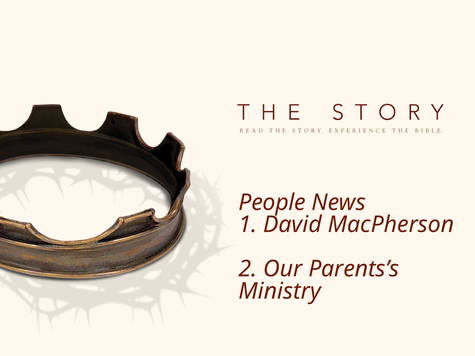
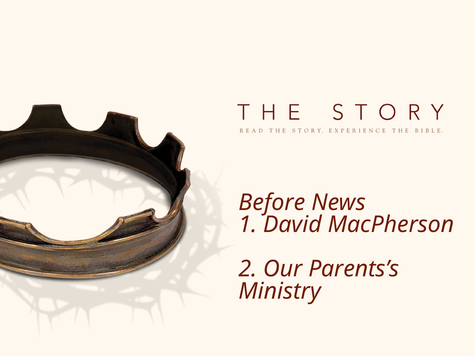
People: People -> Before
